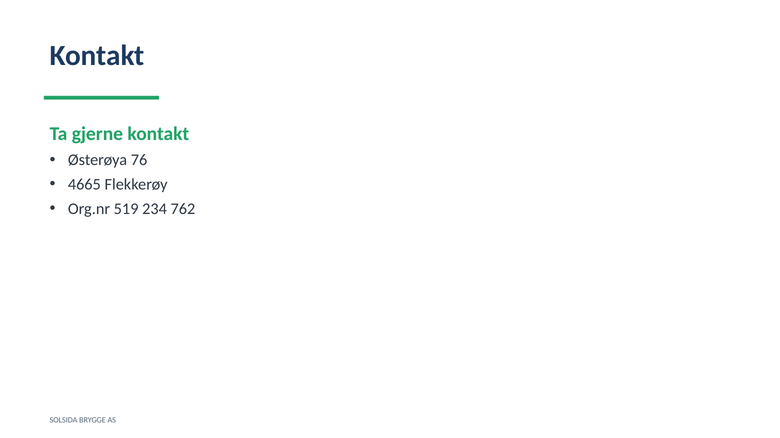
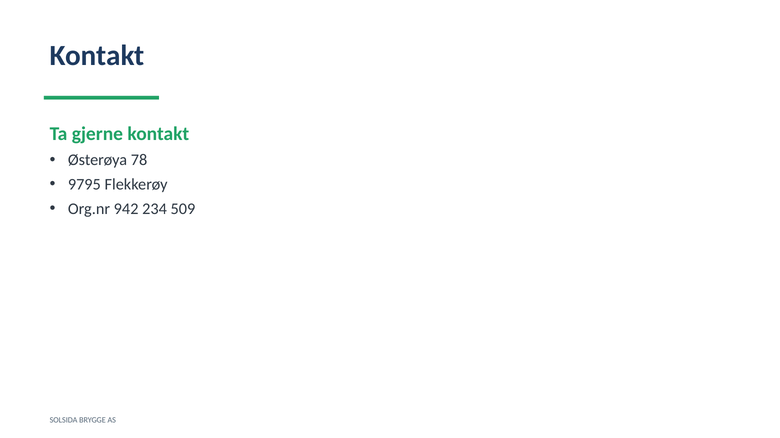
76: 76 -> 78
4665: 4665 -> 9795
519: 519 -> 942
762: 762 -> 509
